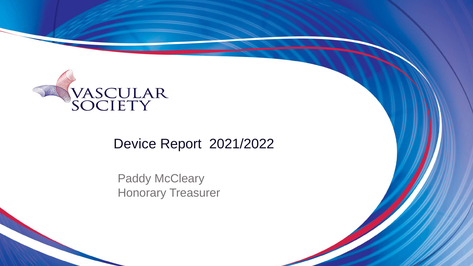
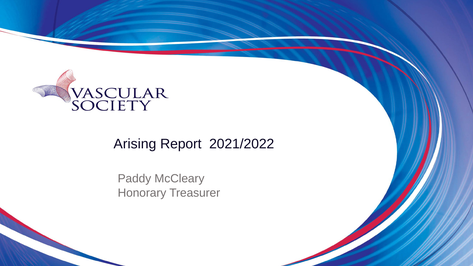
Device: Device -> Arising
